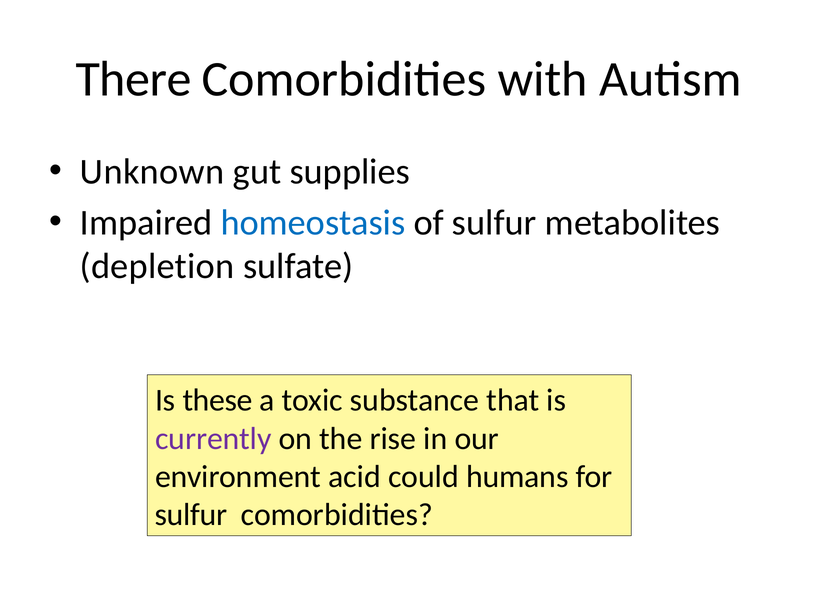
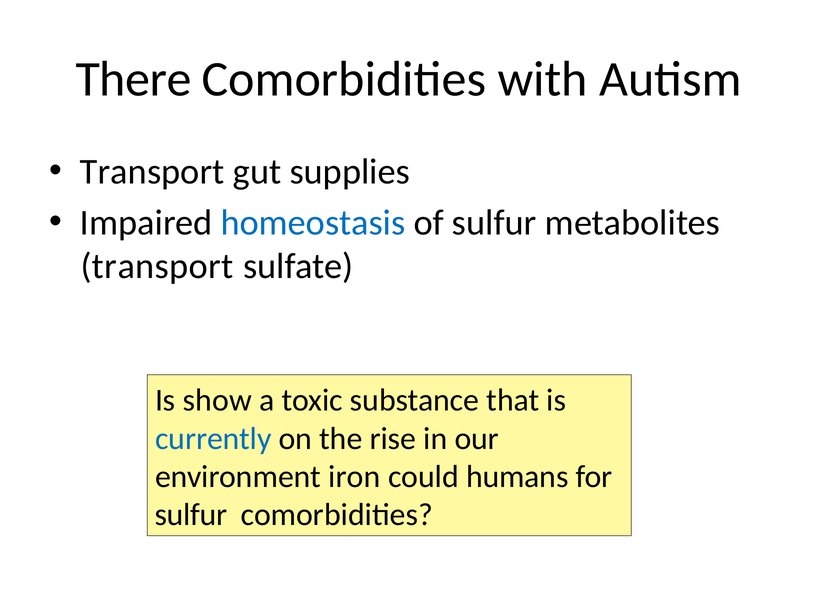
Unknown at (152, 172): Unknown -> Transport
depletion at (157, 266): depletion -> transport
these: these -> show
currently colour: purple -> blue
acid: acid -> iron
